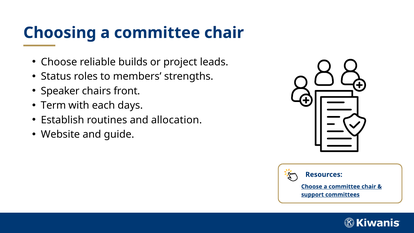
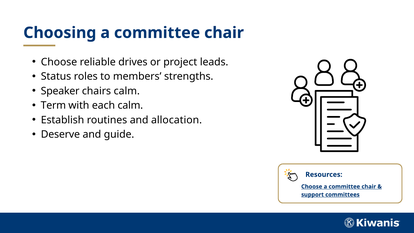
builds: builds -> drives
chairs front: front -> calm
each days: days -> calm
Website: Website -> Deserve
